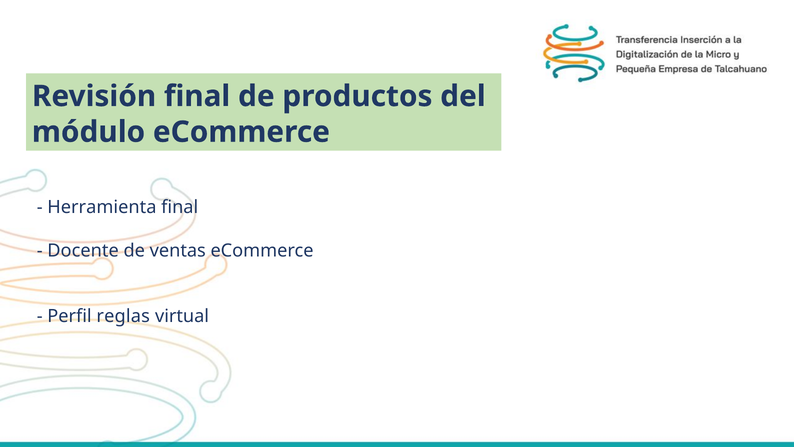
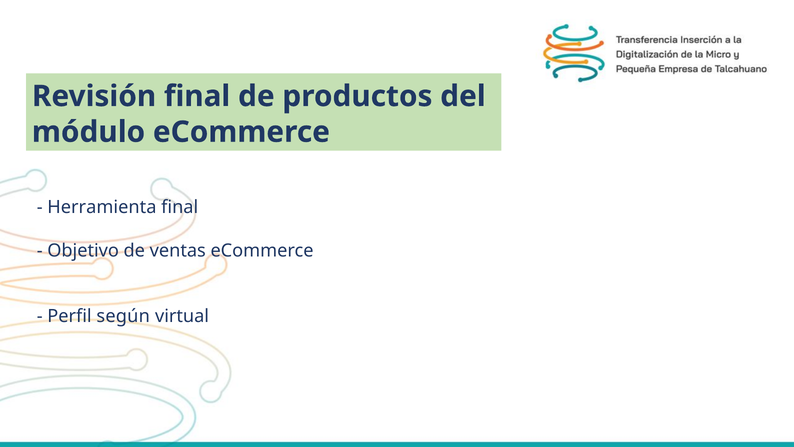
Docente: Docente -> Objetivo
reglas: reglas -> según
